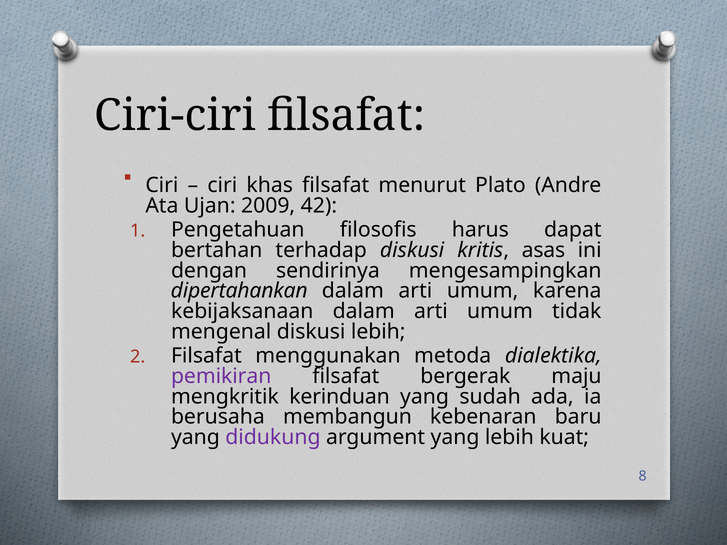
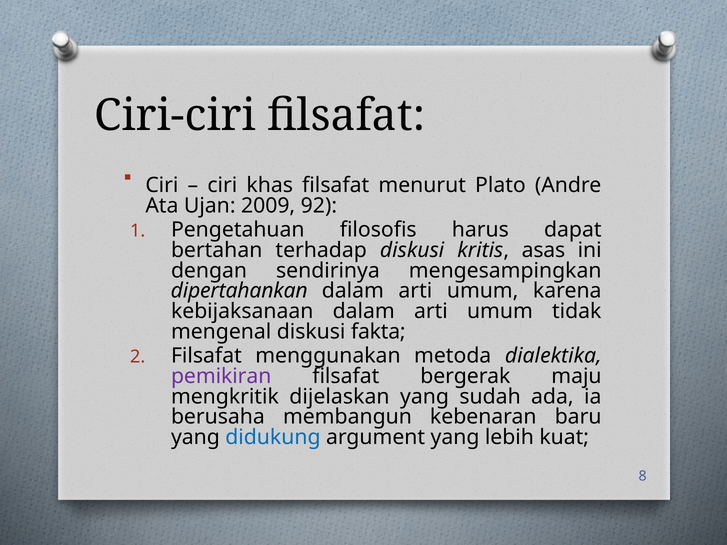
42: 42 -> 92
diskusi lebih: lebih -> fakta
kerinduan: kerinduan -> dijelaskan
didukung colour: purple -> blue
